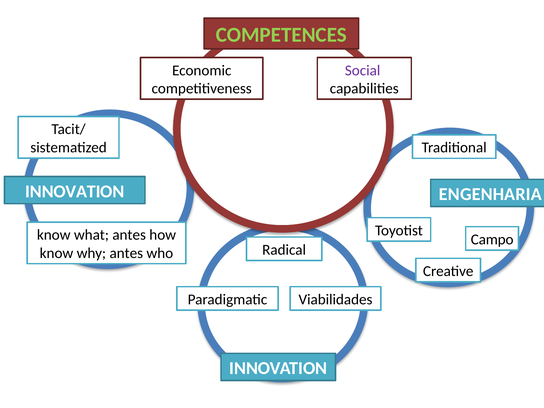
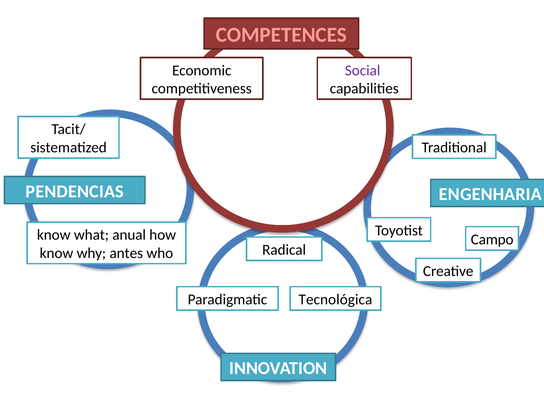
COMPETENCES colour: light green -> pink
INNOVATION at (75, 191): INNOVATION -> PENDENCIAS
what antes: antes -> anual
Viabilidades: Viabilidades -> Tecnológica
